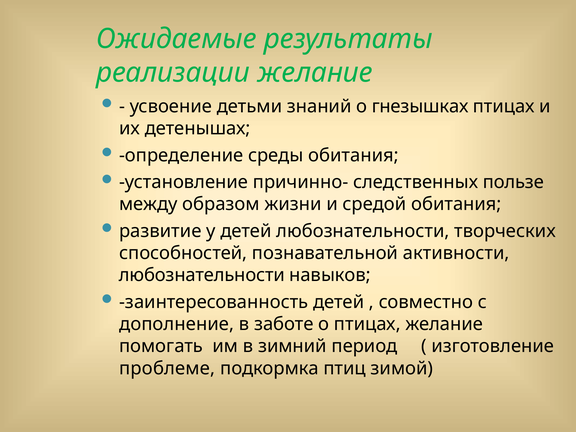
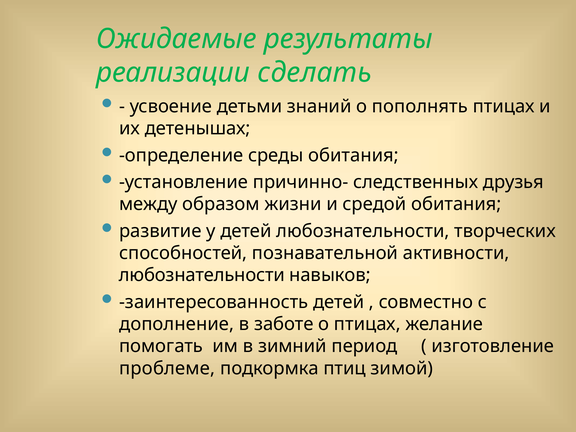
реализации желание: желание -> сделать
гнезышках: гнезышках -> пополнять
пользе: пользе -> друзья
